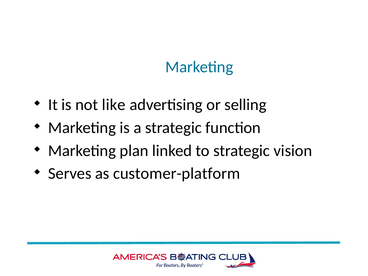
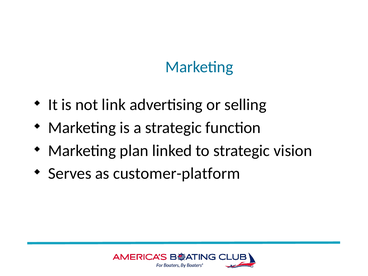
like: like -> link
